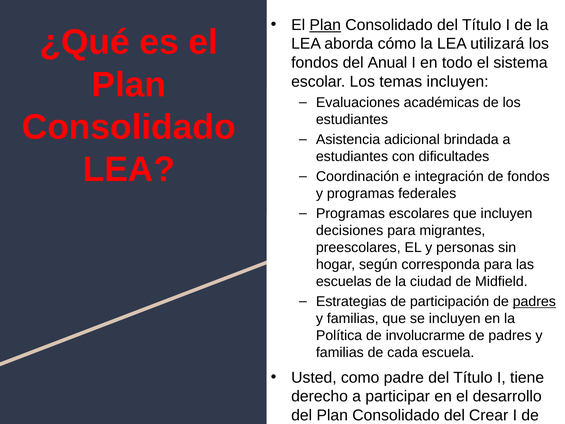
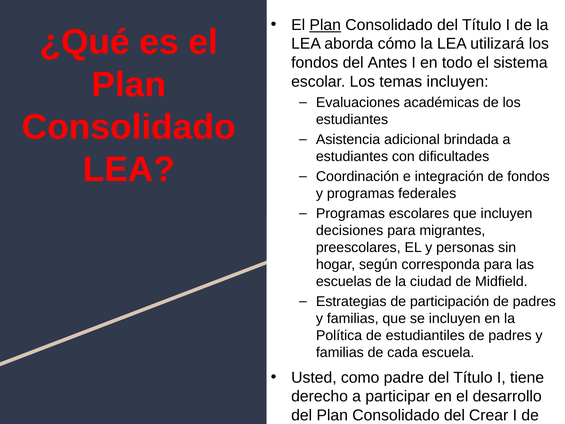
Anual: Anual -> Antes
padres at (534, 301) underline: present -> none
involucrarme: involucrarme -> estudiantiles
